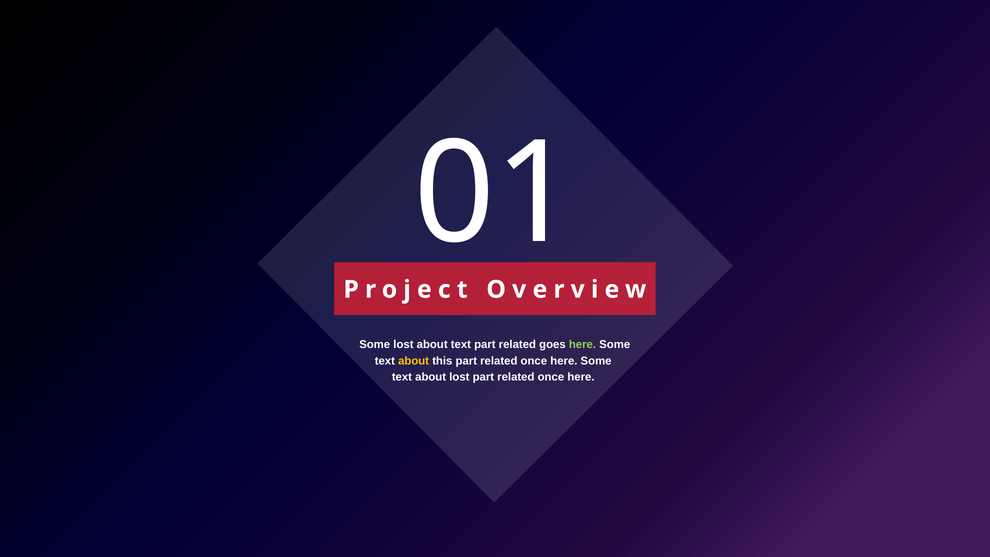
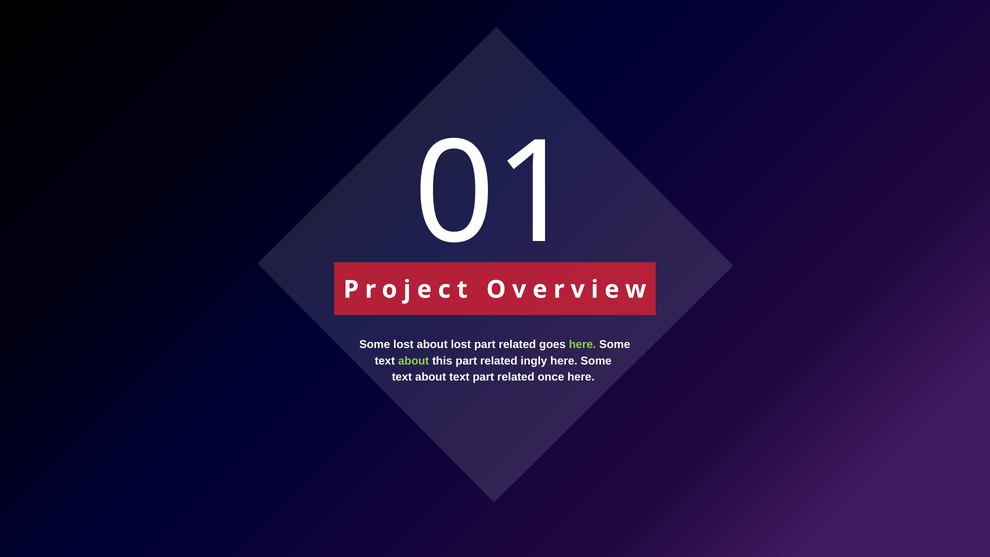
about text: text -> lost
about at (414, 361) colour: yellow -> light green
this part related once: once -> ingly
about lost: lost -> text
